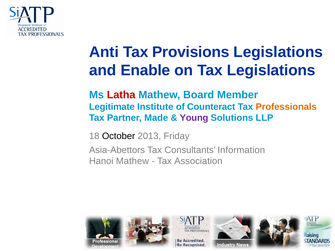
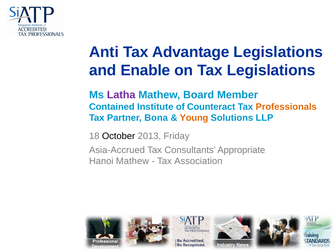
Provisions: Provisions -> Advantage
Latha colour: red -> purple
Legitimate: Legitimate -> Contained
Made: Made -> Bona
Young colour: purple -> orange
Asia-Abettors: Asia-Abettors -> Asia-Accrued
Information: Information -> Appropriate
